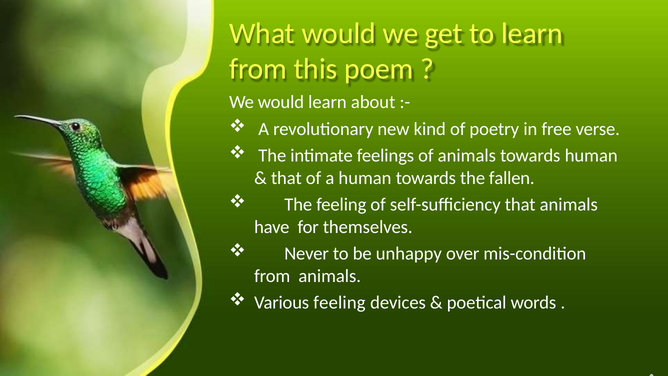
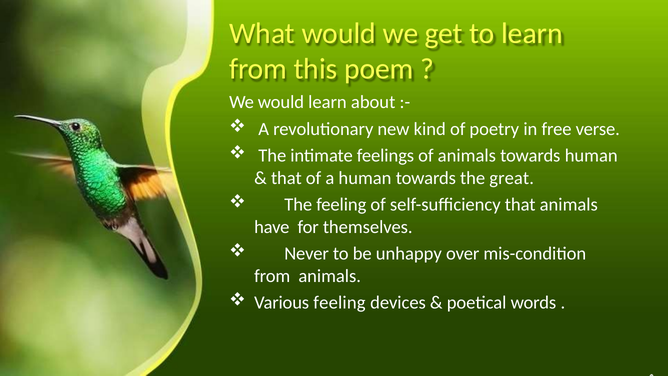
fallen: fallen -> great
